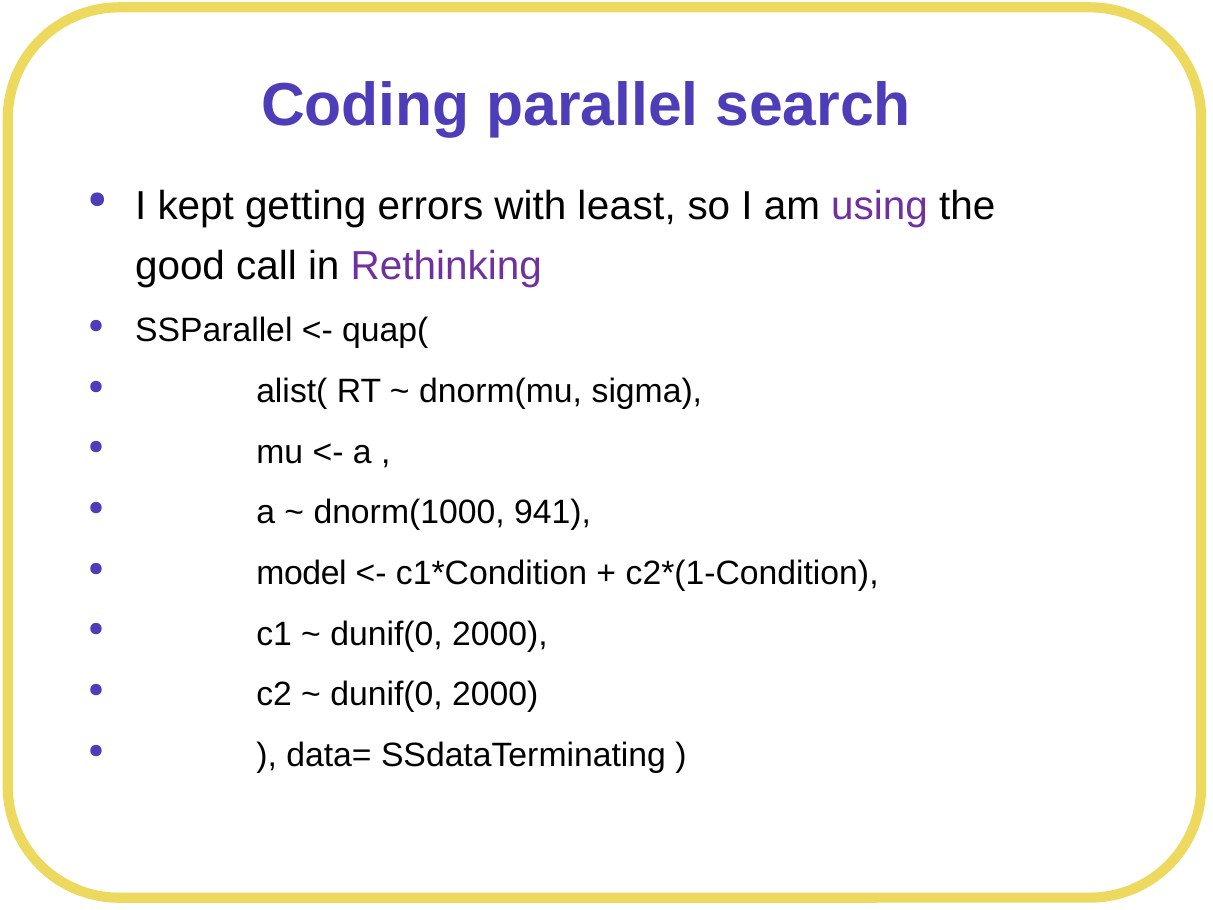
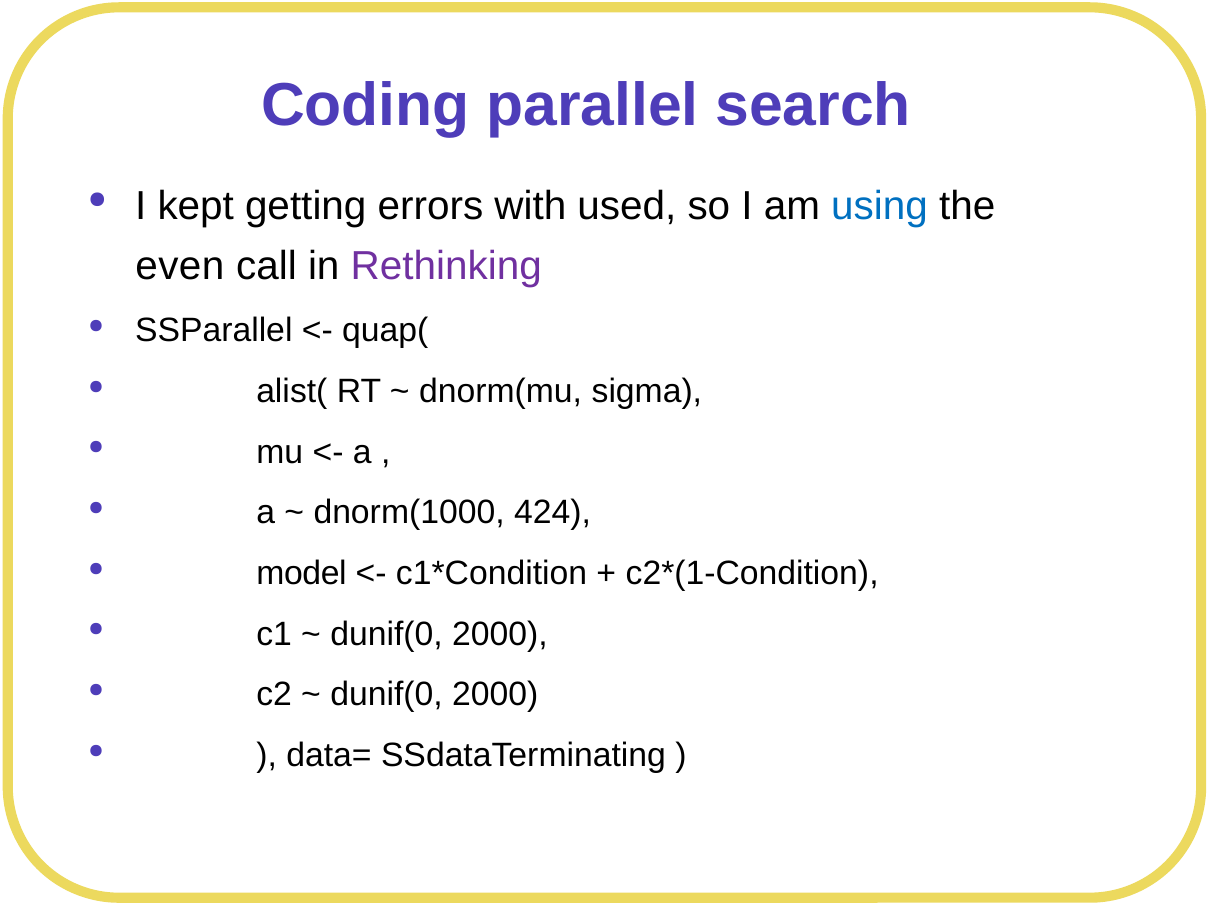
least: least -> used
using colour: purple -> blue
good: good -> even
941: 941 -> 424
